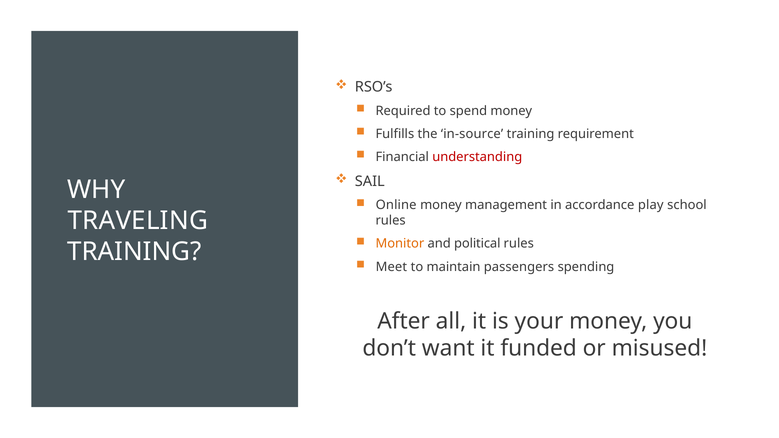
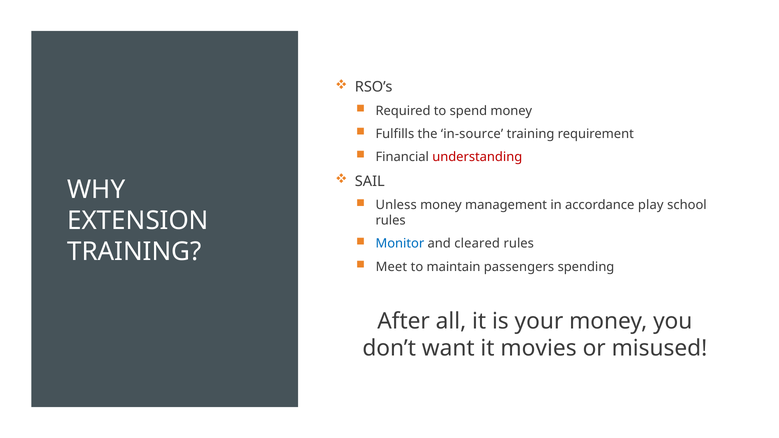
Online: Online -> Unless
TRAVELING: TRAVELING -> EXTENSION
Monitor colour: orange -> blue
political: political -> cleared
funded: funded -> movies
